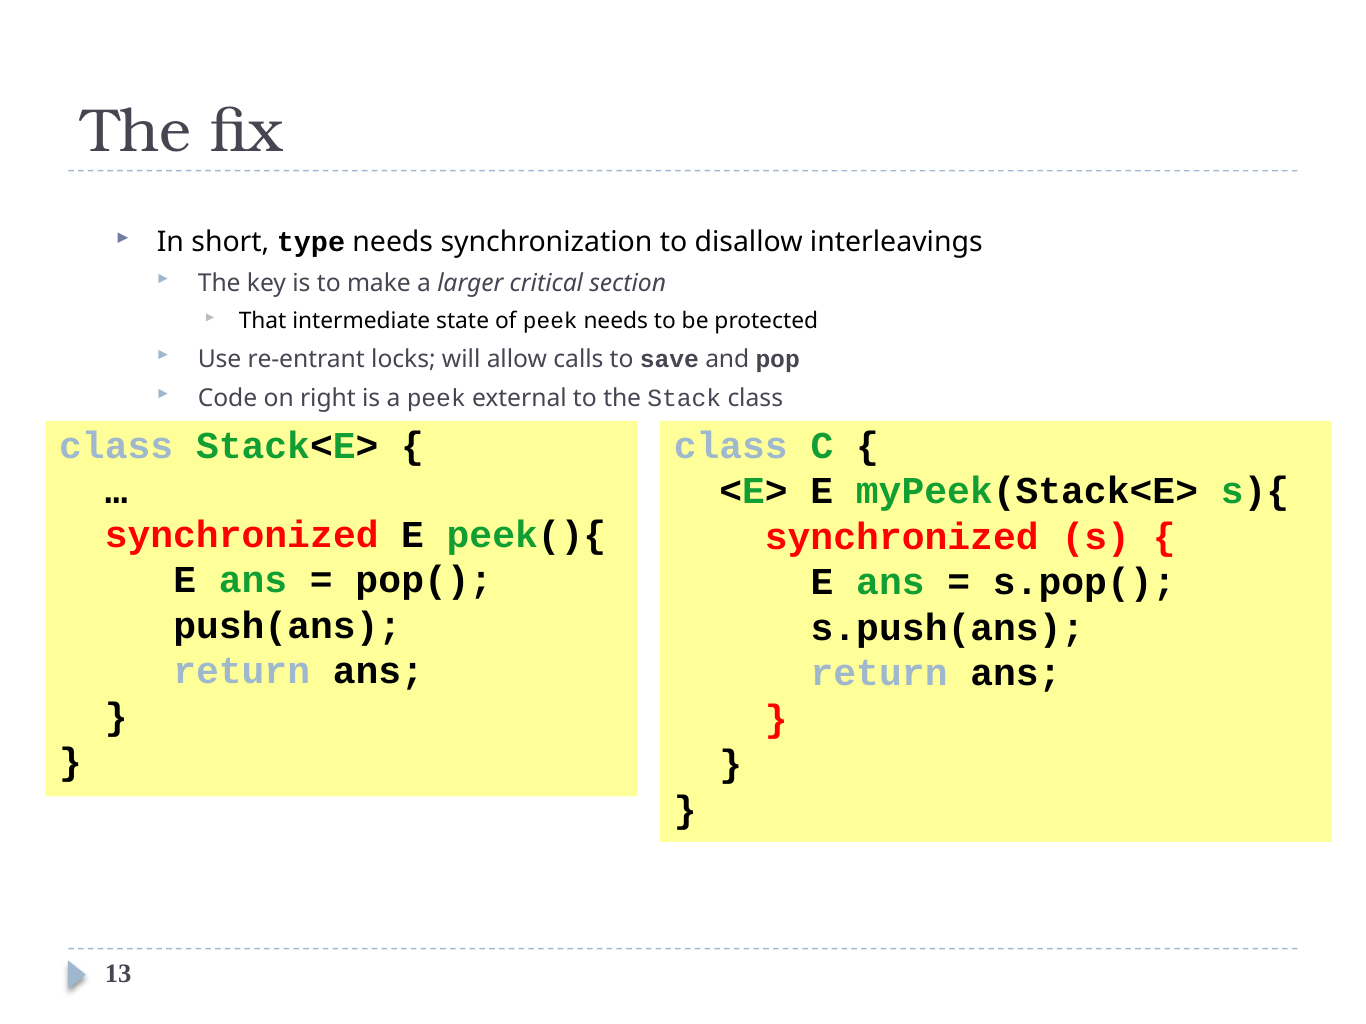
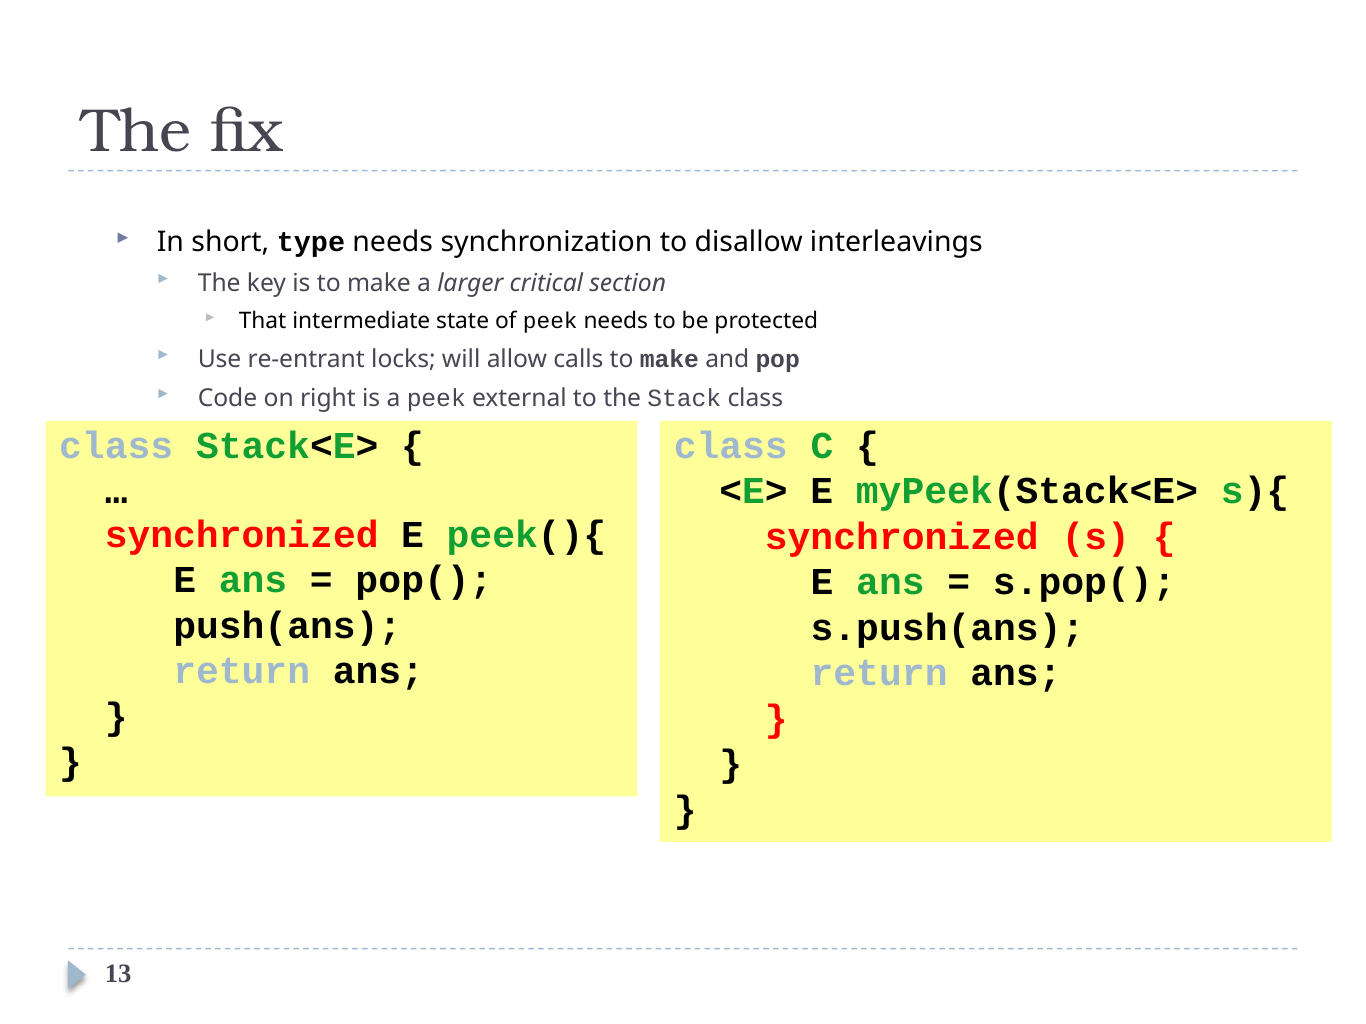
calls to save: save -> make
